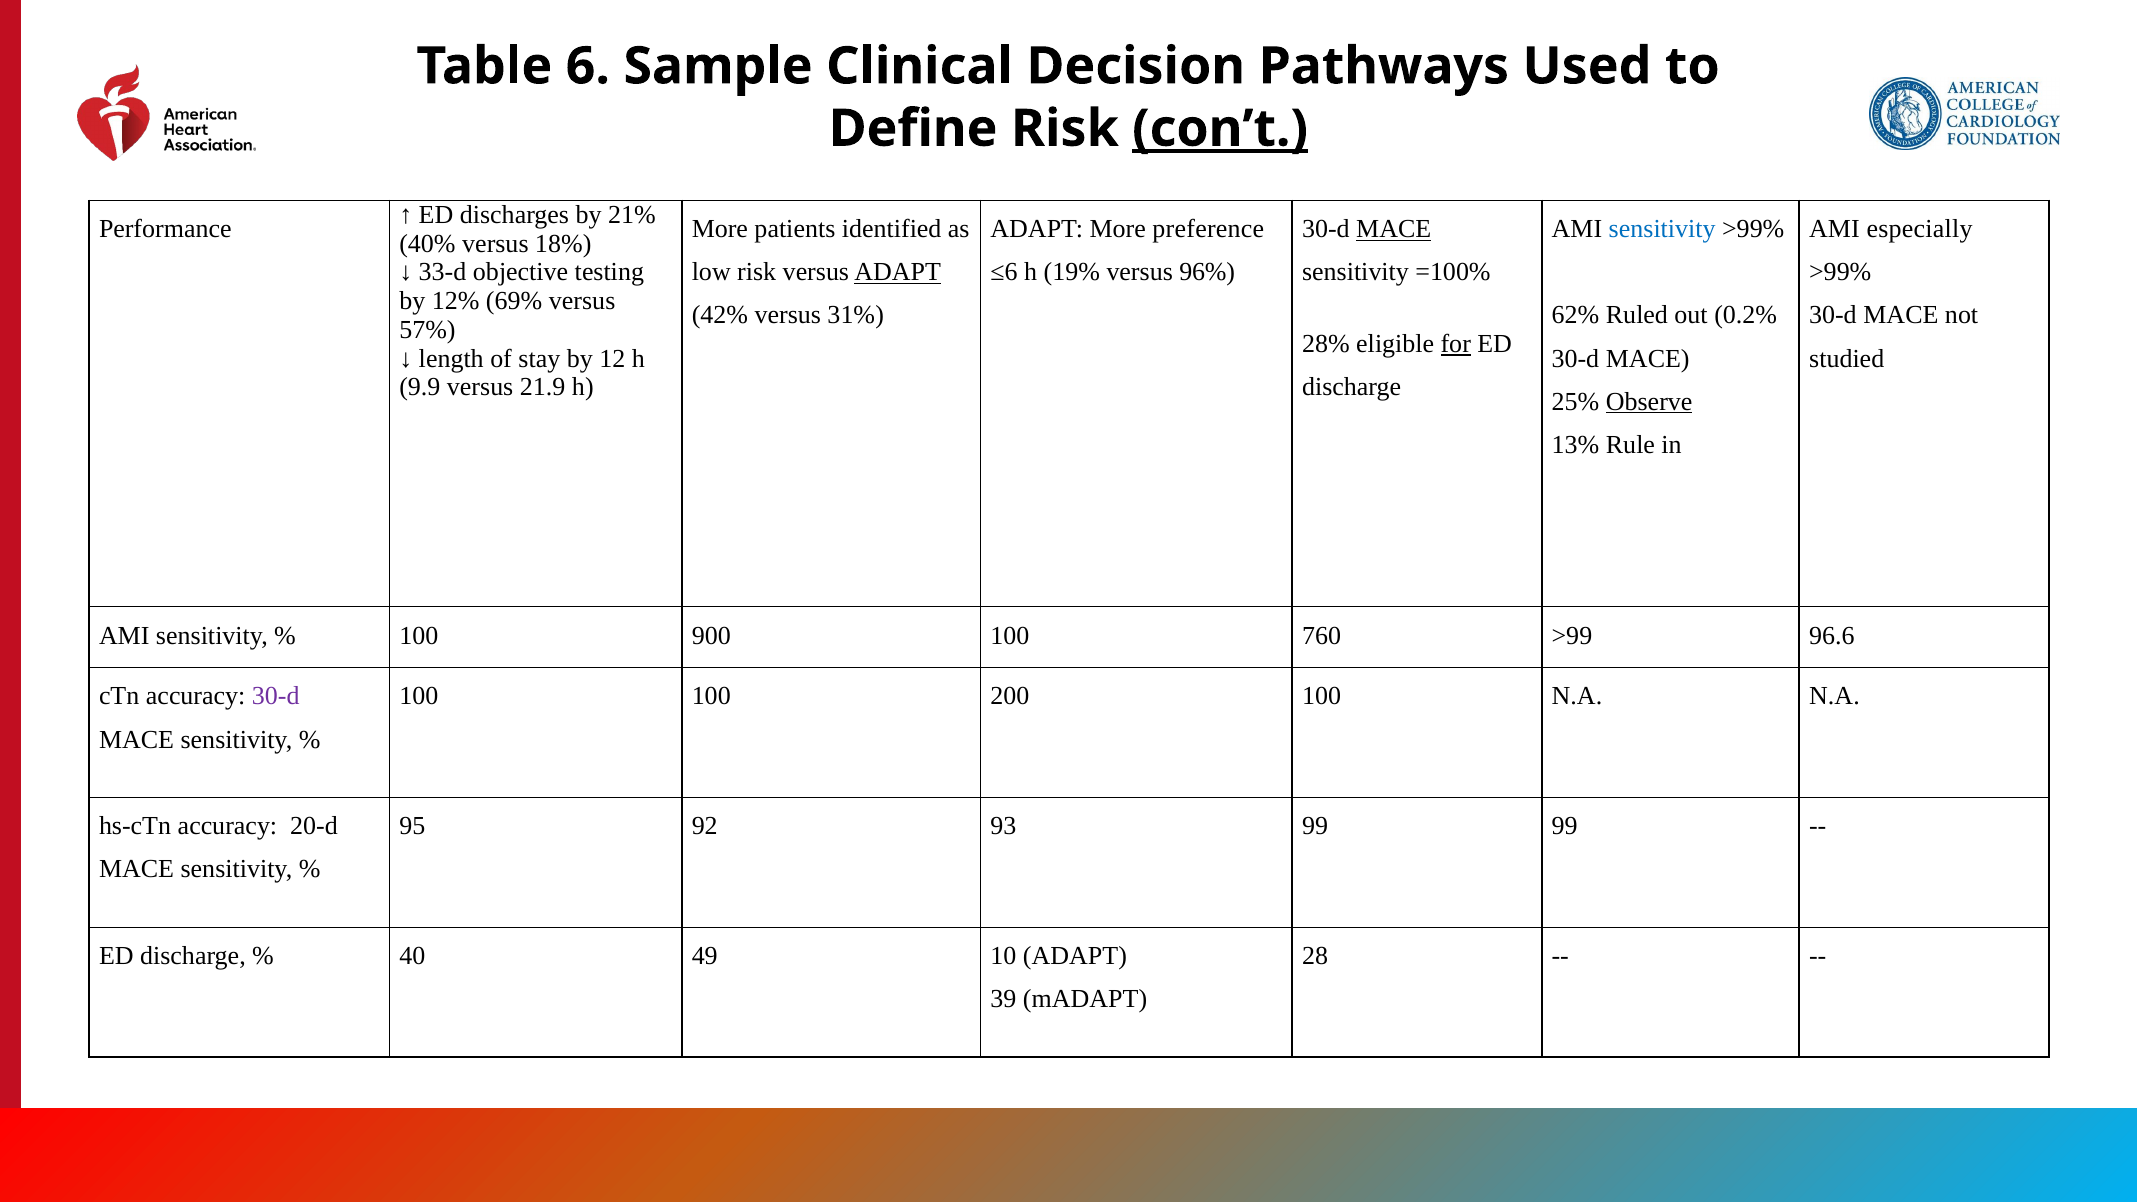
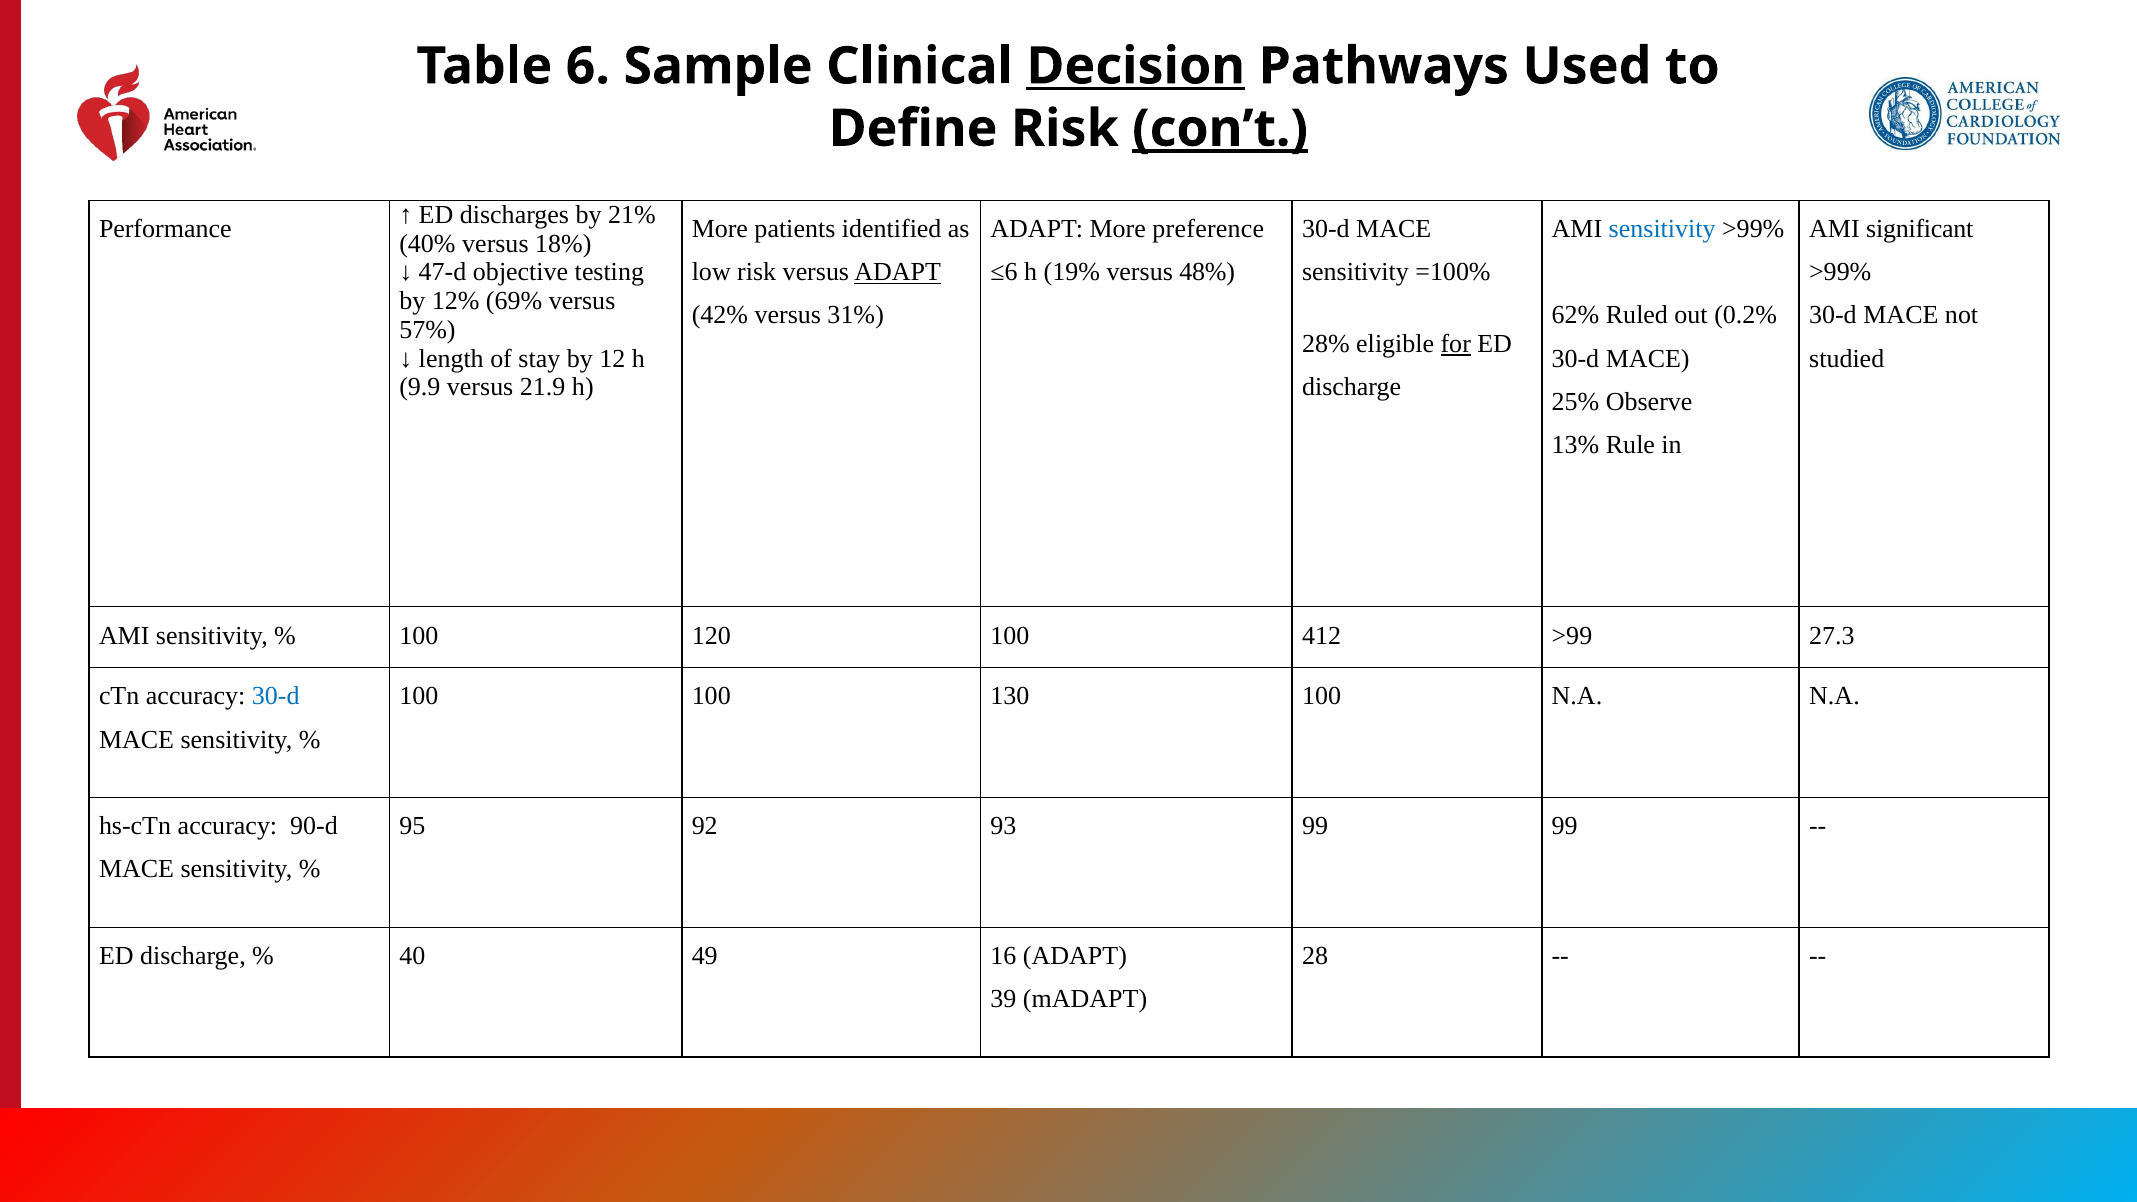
Decision underline: none -> present
MACE at (1394, 229) underline: present -> none
especially: especially -> significant
33-d: 33-d -> 47-d
96%: 96% -> 48%
Observe underline: present -> none
900: 900 -> 120
760: 760 -> 412
96.6: 96.6 -> 27.3
30-d at (276, 696) colour: purple -> blue
200: 200 -> 130
20-d: 20-d -> 90-d
10: 10 -> 16
